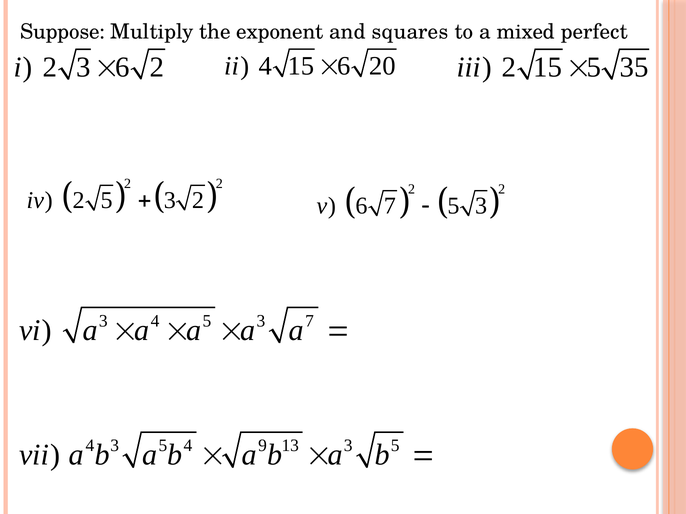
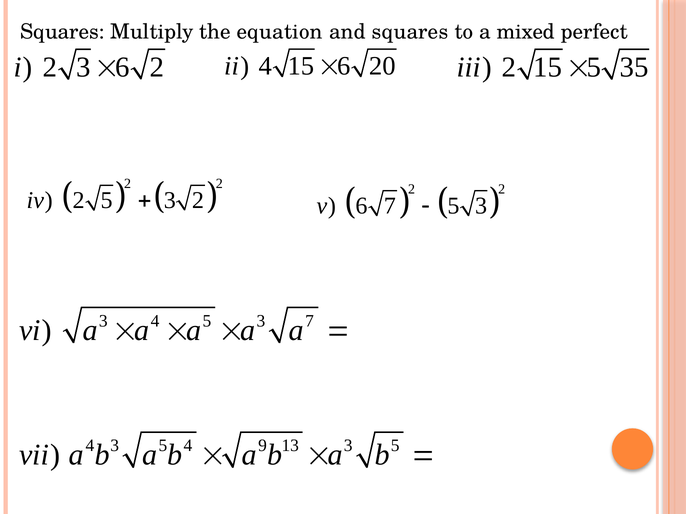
Suppose at (63, 32): Suppose -> Squares
exponent: exponent -> equation
